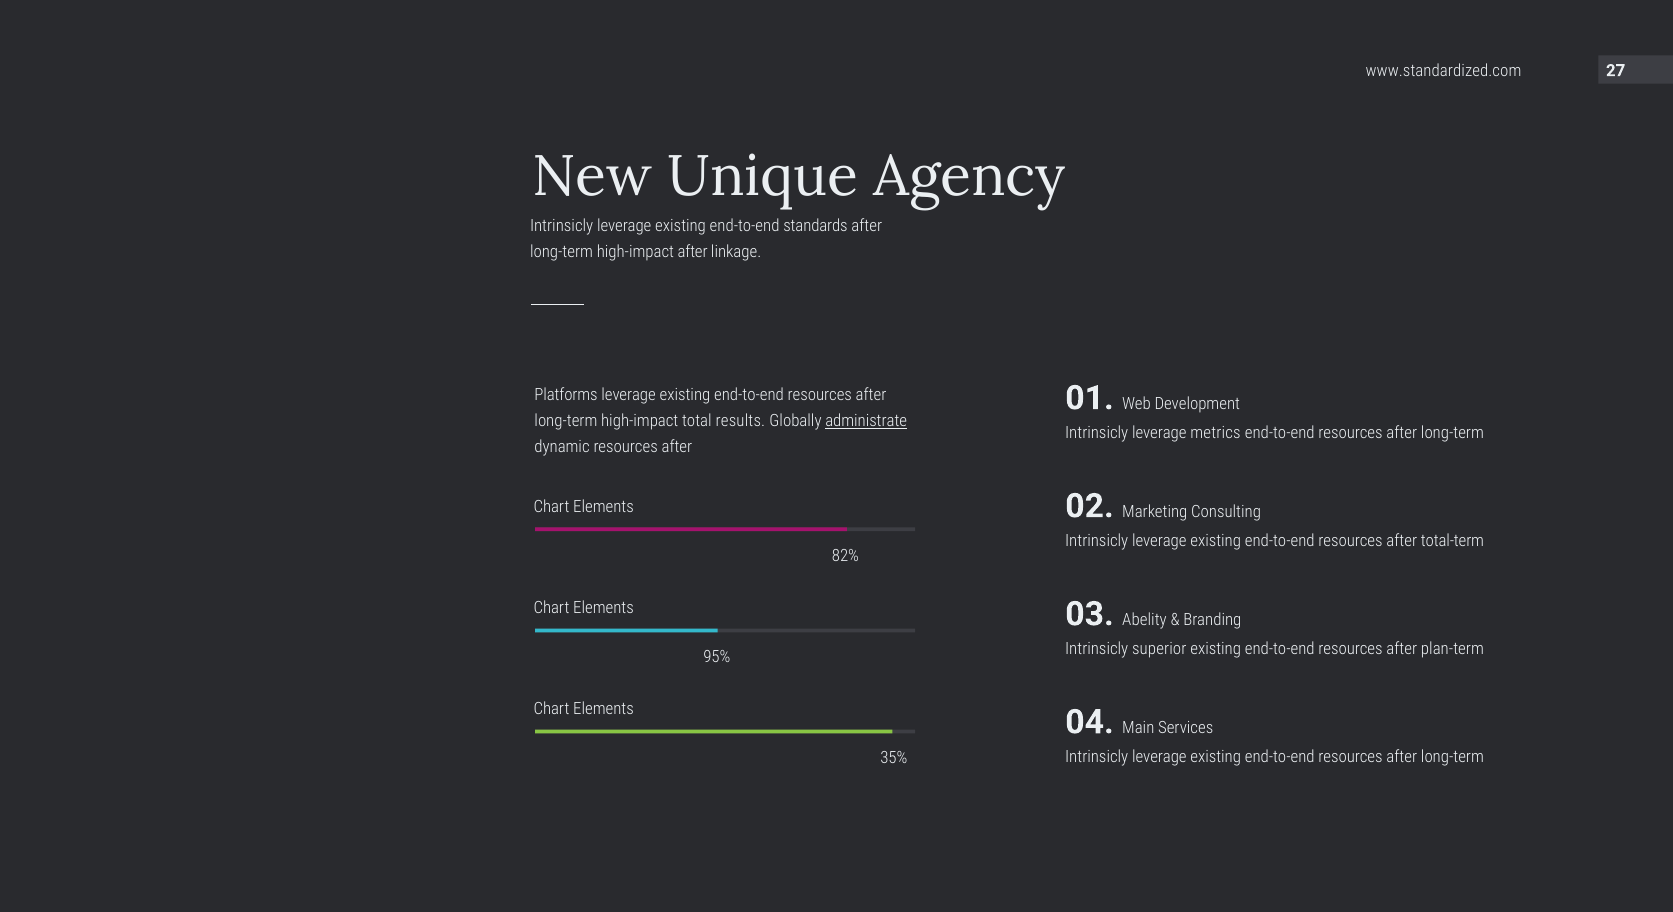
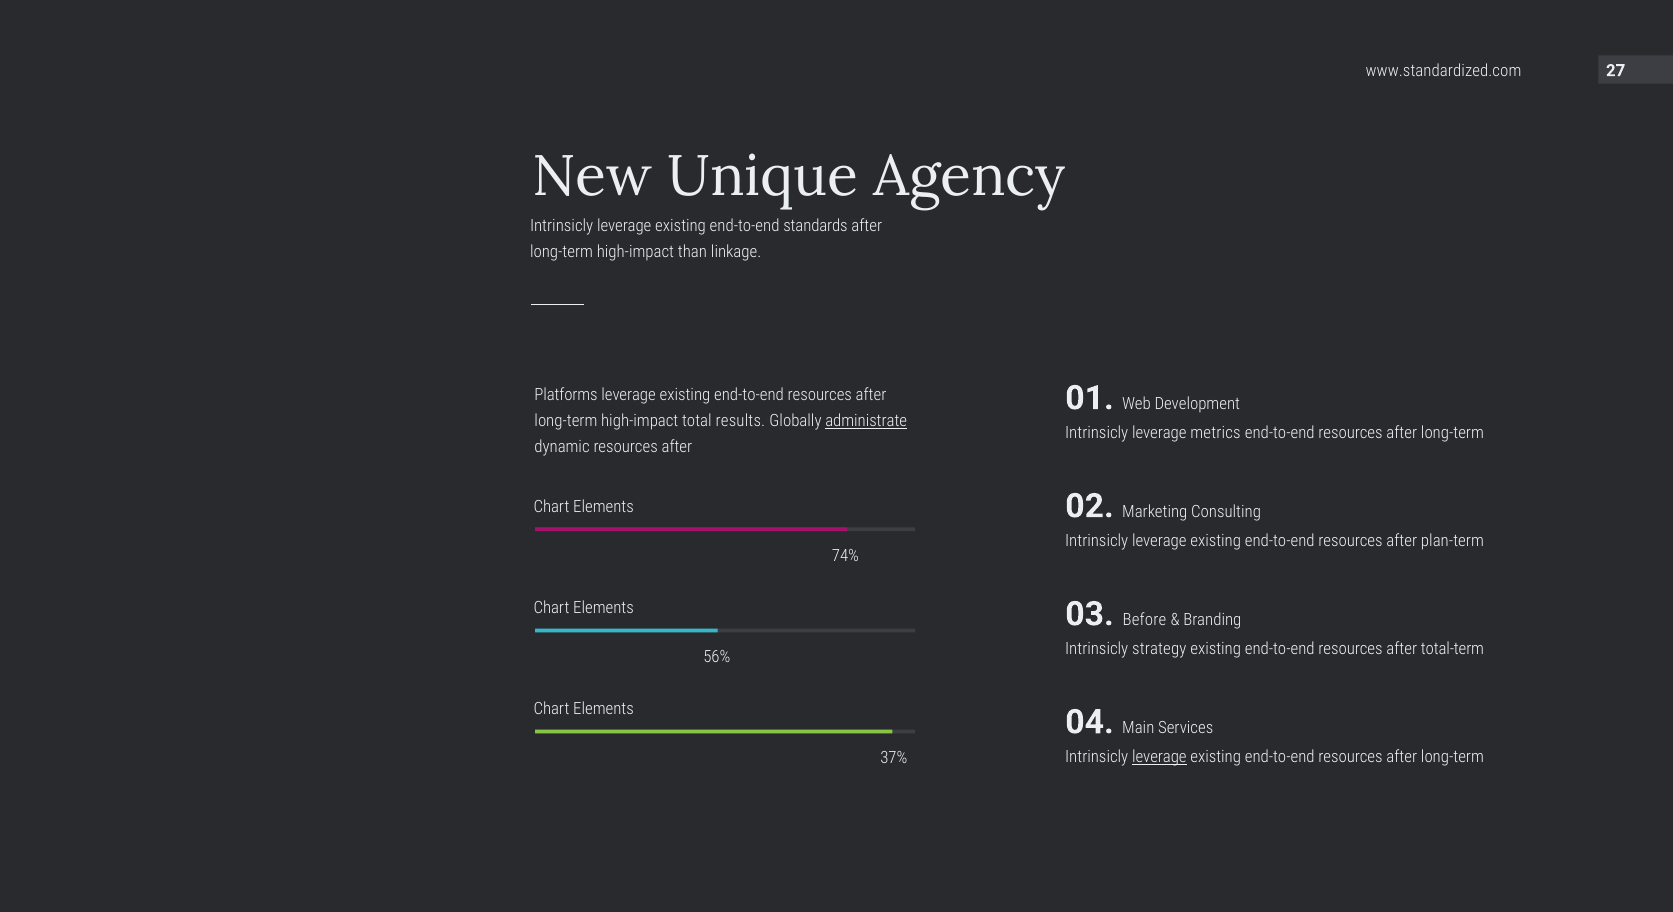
high-impact after: after -> than
total-term: total-term -> plan-term
82%: 82% -> 74%
Abelity: Abelity -> Before
superior: superior -> strategy
plan-term: plan-term -> total-term
95%: 95% -> 56%
leverage at (1159, 758) underline: none -> present
35%: 35% -> 37%
